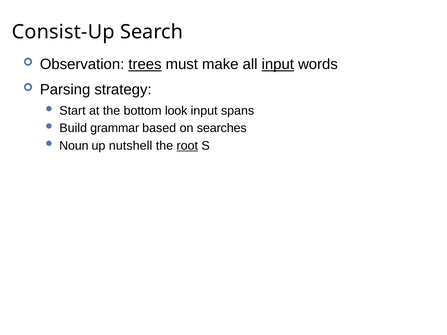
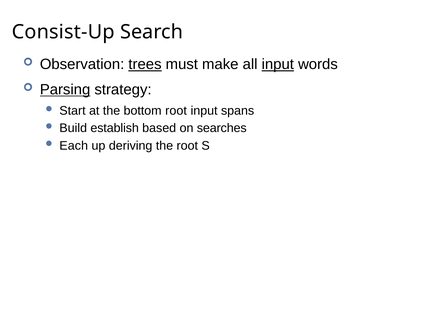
Parsing underline: none -> present
bottom look: look -> root
grammar: grammar -> establish
Noun: Noun -> Each
nutshell: nutshell -> deriving
root at (187, 146) underline: present -> none
